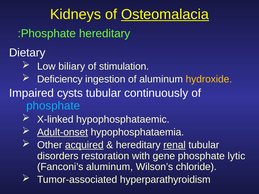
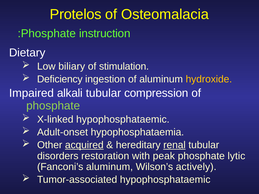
Kidneys: Kidneys -> Protelos
Osteomalacia underline: present -> none
Phosphate hereditary: hereditary -> instruction
cysts: cysts -> alkali
continuously: continuously -> compression
phosphate at (53, 106) colour: light blue -> light green
Adult-onset underline: present -> none
gene: gene -> peak
chloride: chloride -> actively
Tumor-associated hyperparathyroidism: hyperparathyroidism -> hypophosphataemic
